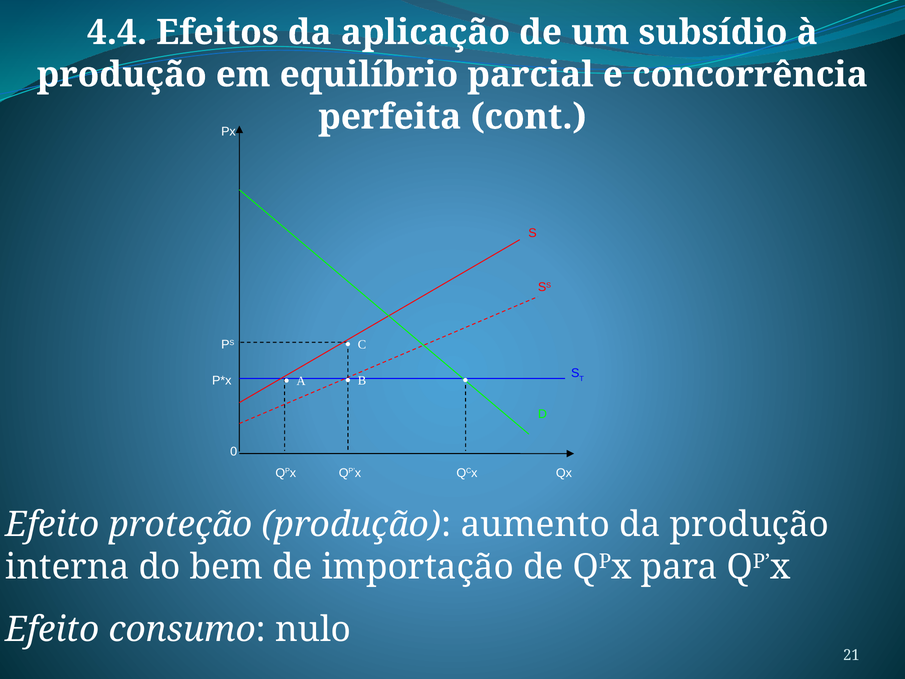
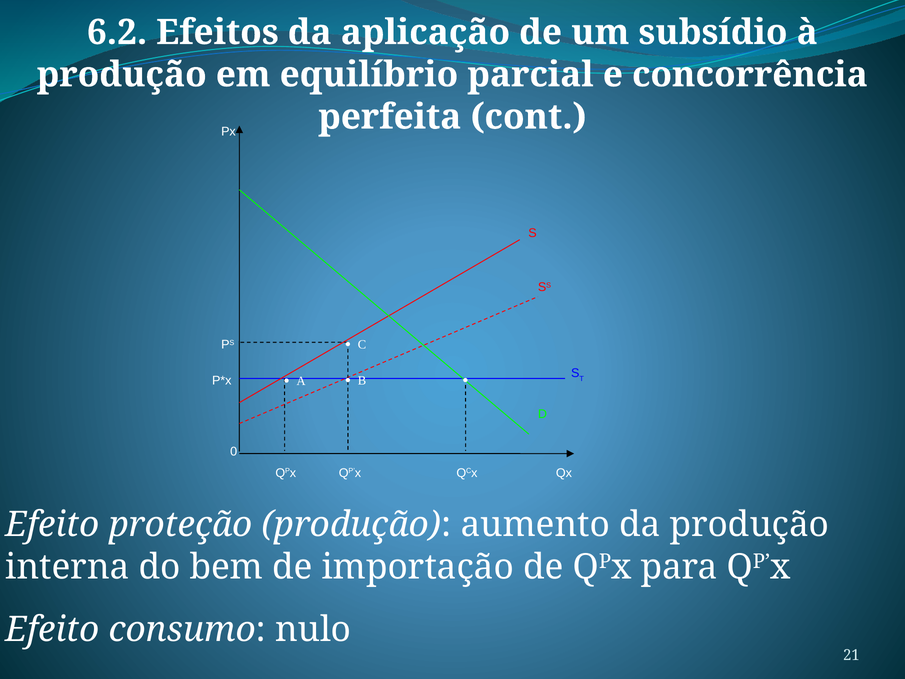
4.4: 4.4 -> 6.2
